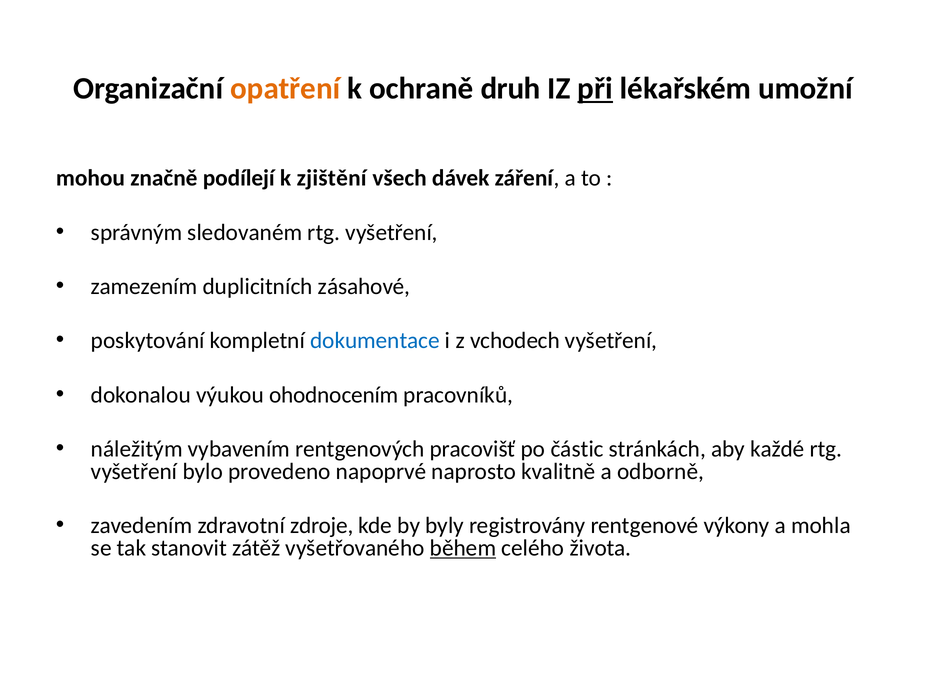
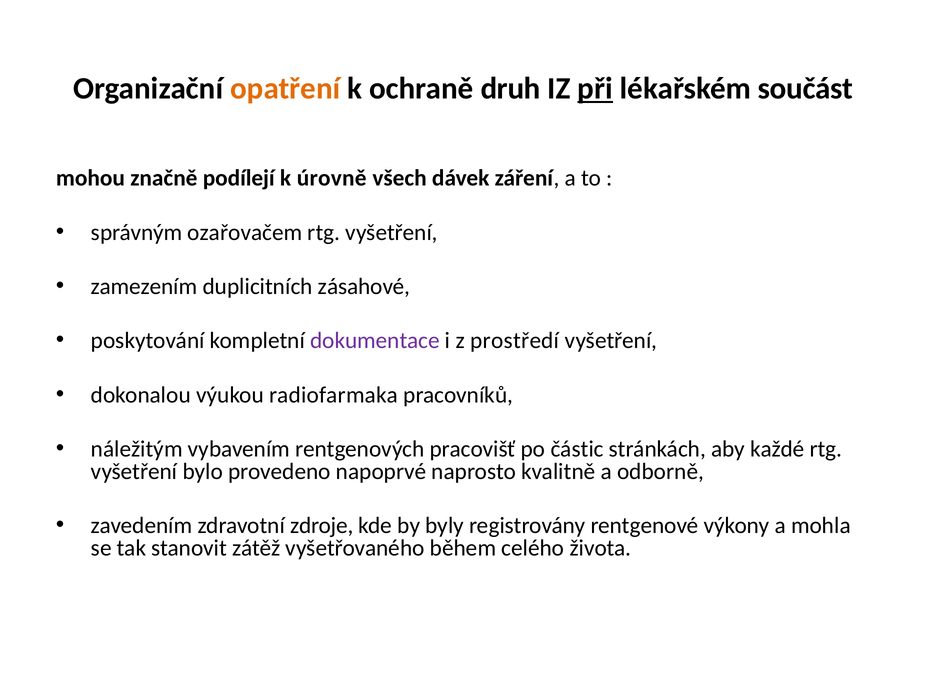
umožní: umožní -> součást
zjištění: zjištění -> úrovně
sledovaném: sledovaném -> ozařovačem
dokumentace colour: blue -> purple
vchodech: vchodech -> prostředí
ohodnocením: ohodnocením -> radiofarmaka
během underline: present -> none
